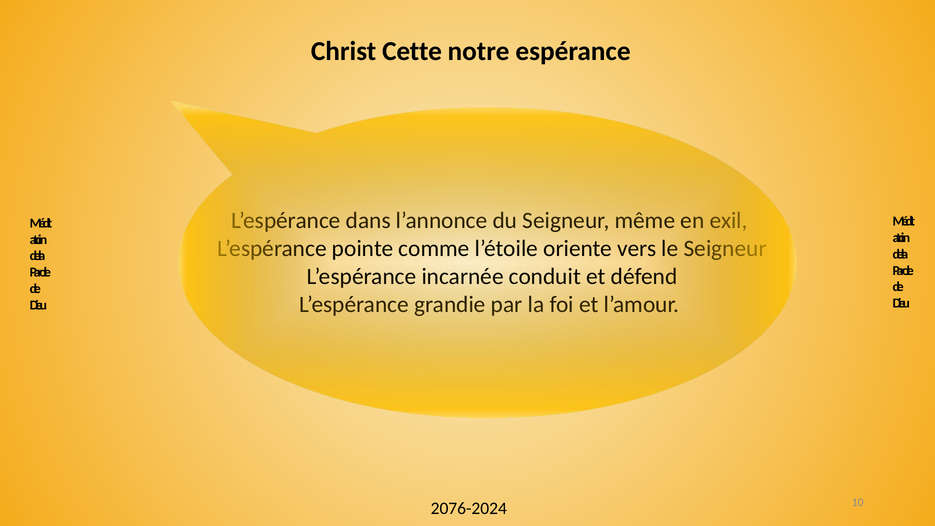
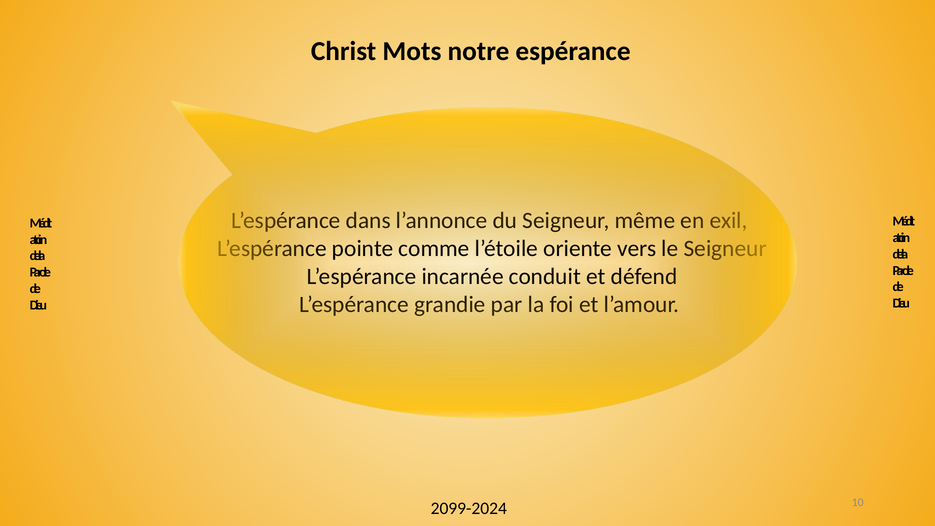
Cette: Cette -> Mots
2076-2024: 2076-2024 -> 2099-2024
